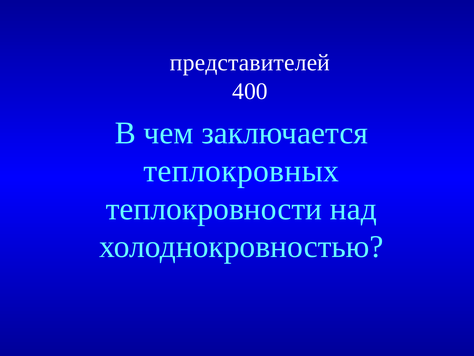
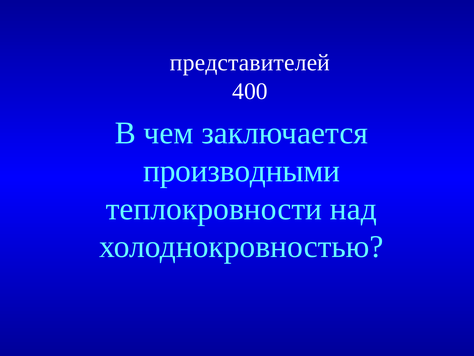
теплокровных: теплокровных -> производными
